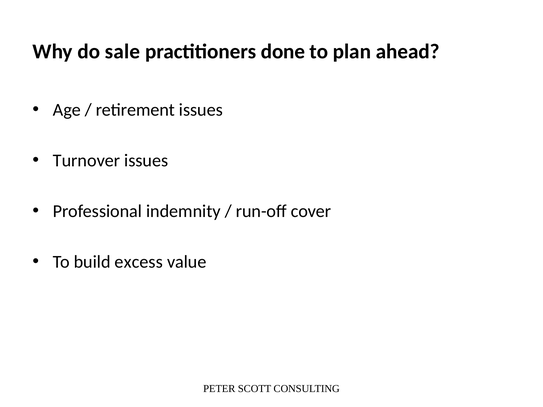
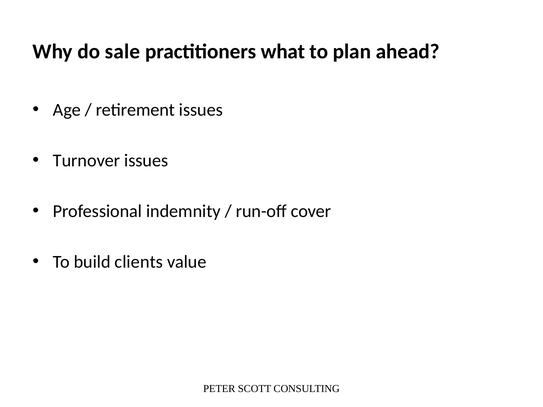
done: done -> what
excess: excess -> clients
